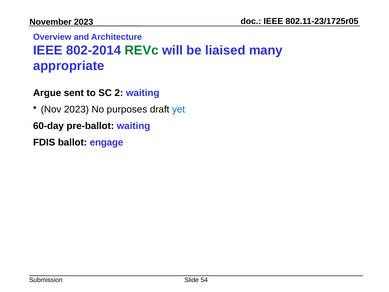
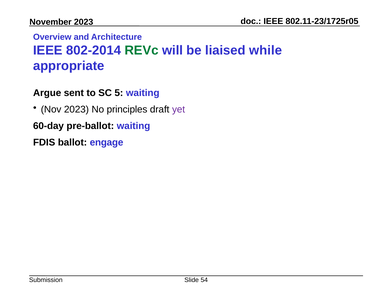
many: many -> while
2: 2 -> 5
purposes: purposes -> principles
yet colour: blue -> purple
